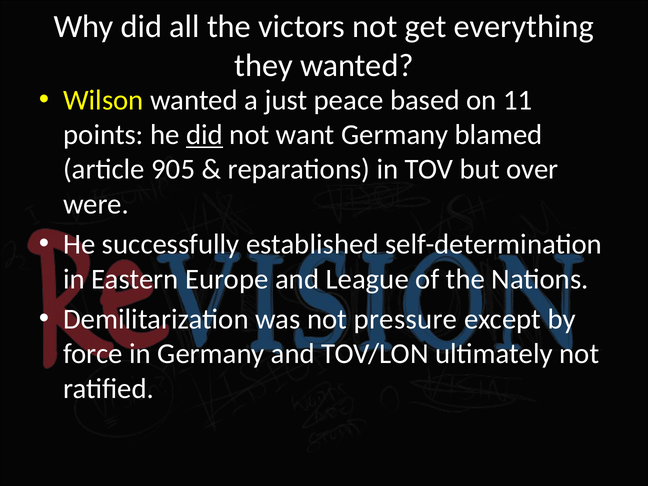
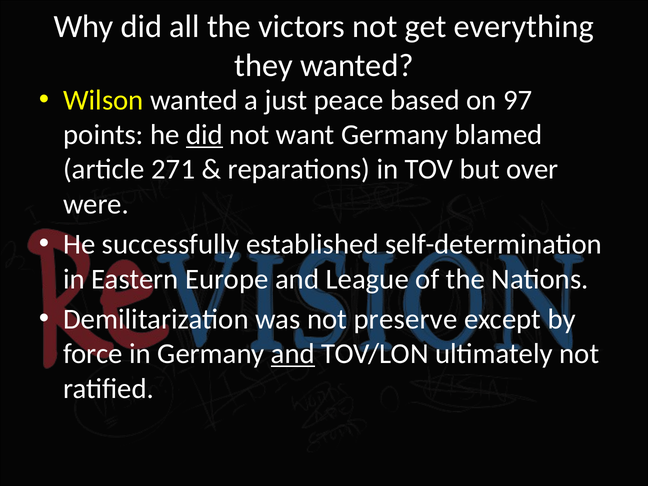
11: 11 -> 97
905: 905 -> 271
pressure: pressure -> preserve
and at (293, 354) underline: none -> present
